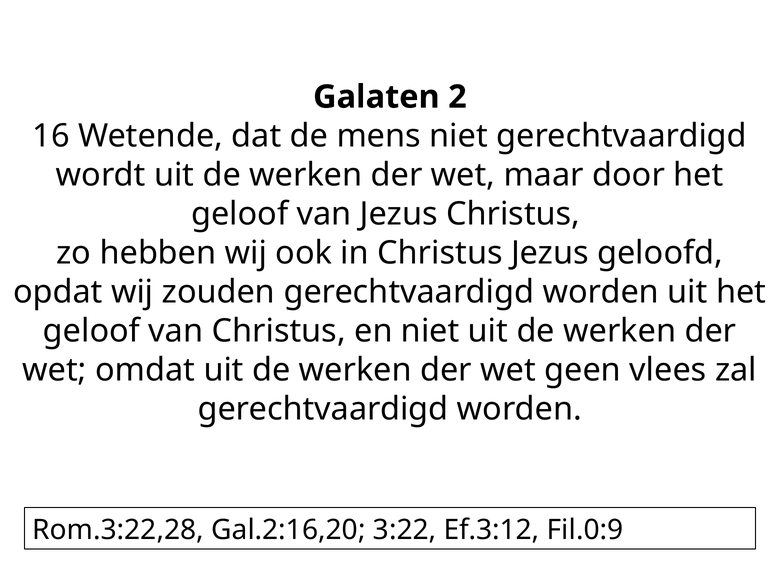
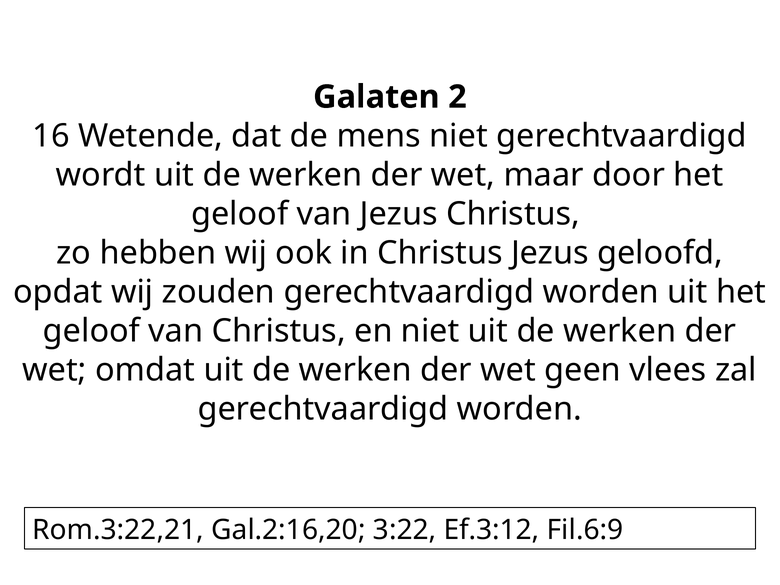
Rom.3:22,28: Rom.3:22,28 -> Rom.3:22,21
Fil.0:9: Fil.0:9 -> Fil.6:9
